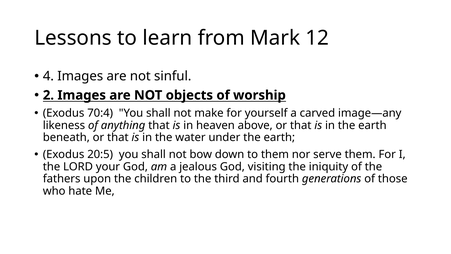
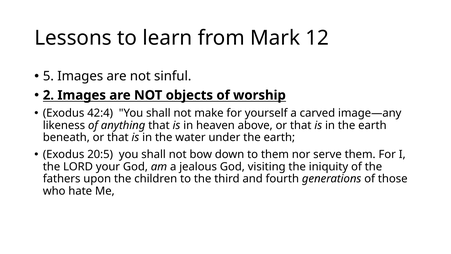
4: 4 -> 5
70:4: 70:4 -> 42:4
